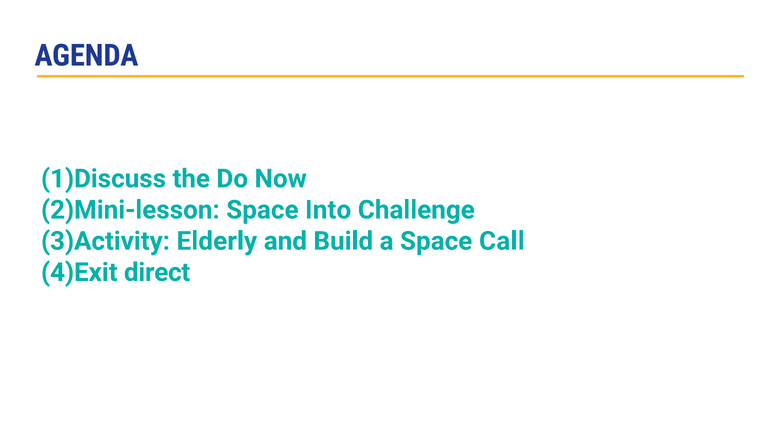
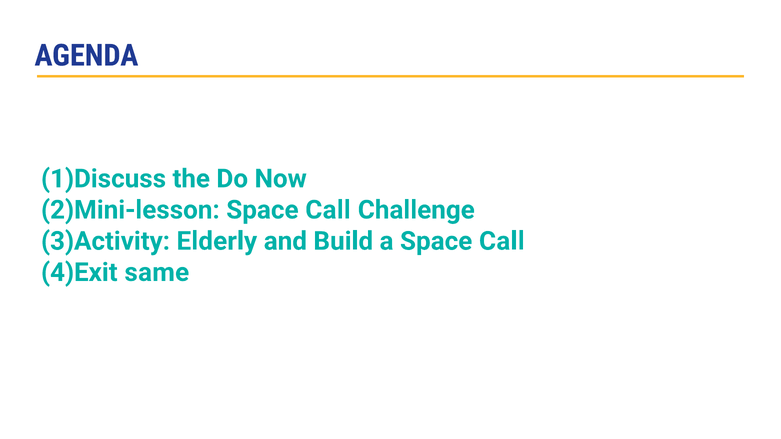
Into at (328, 210): Into -> Call
direct: direct -> same
